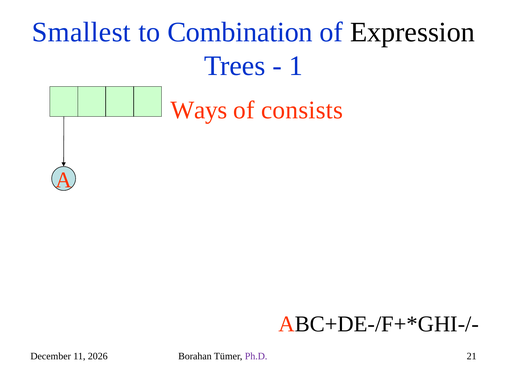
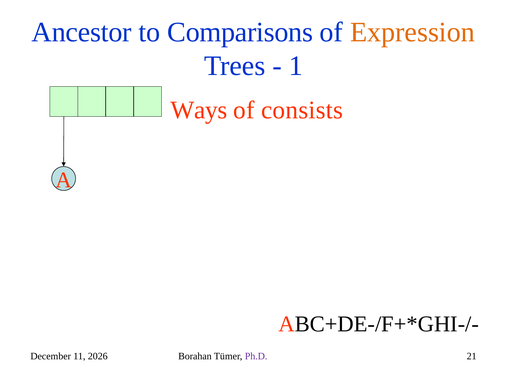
Smallest: Smallest -> Ancestor
Combination: Combination -> Comparisons
Expression colour: black -> orange
